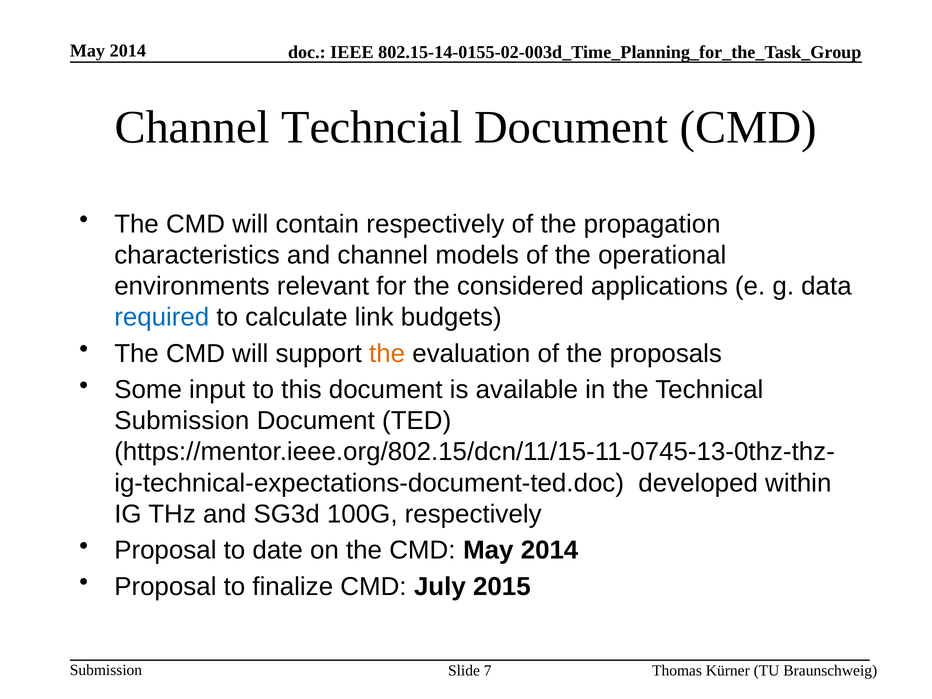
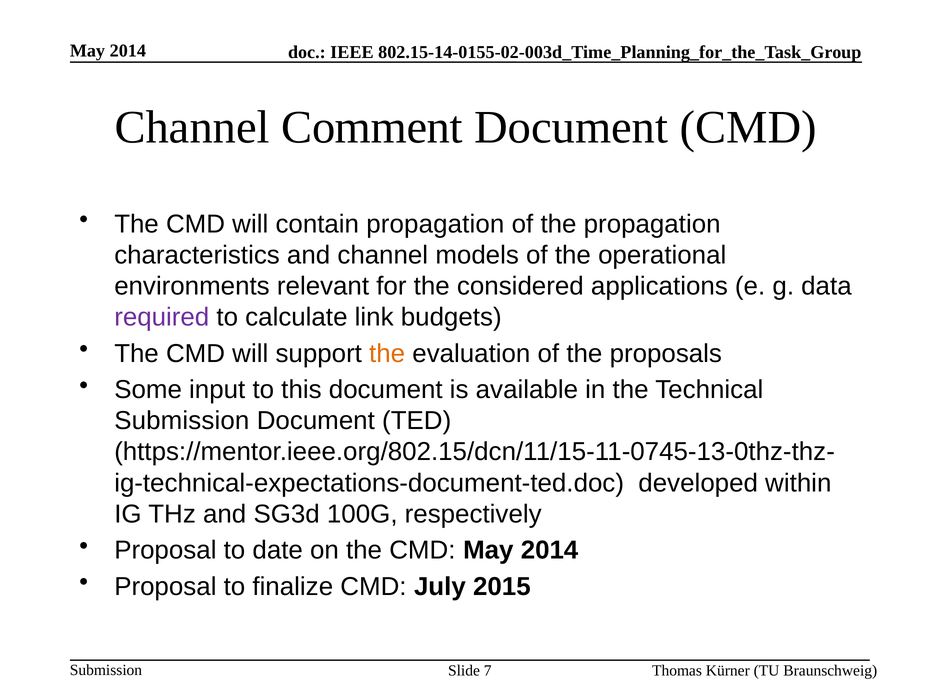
Techncial: Techncial -> Comment
contain respectively: respectively -> propagation
required colour: blue -> purple
